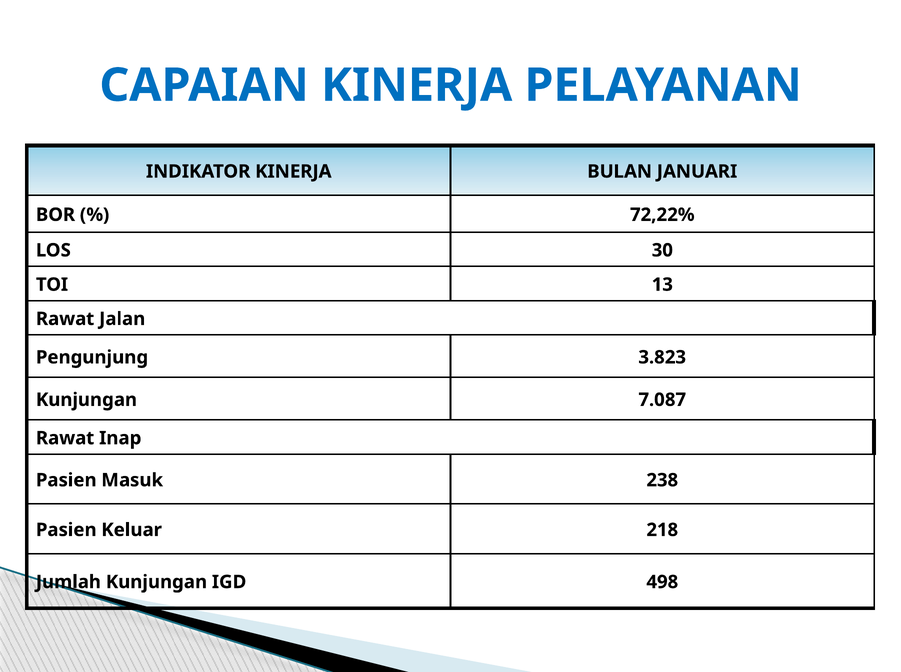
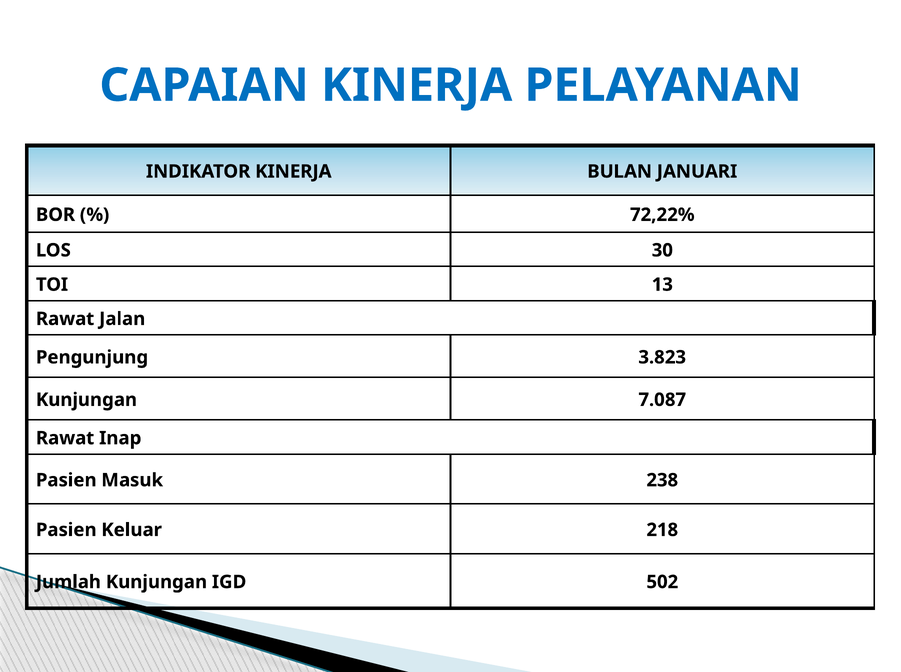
498: 498 -> 502
